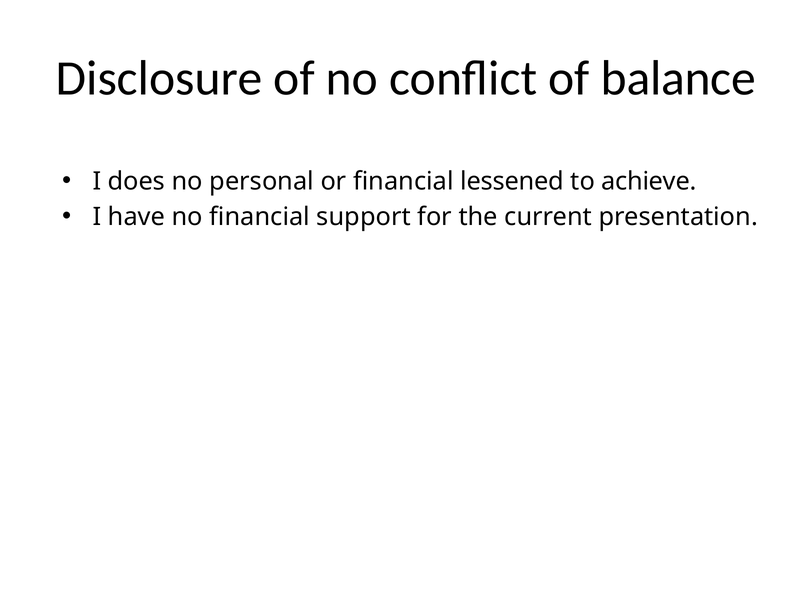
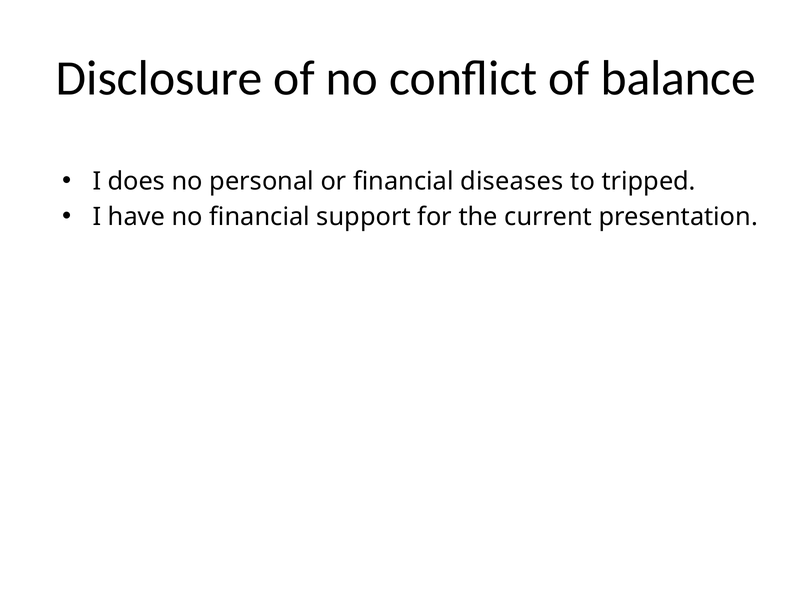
lessened: lessened -> diseases
achieve: achieve -> tripped
